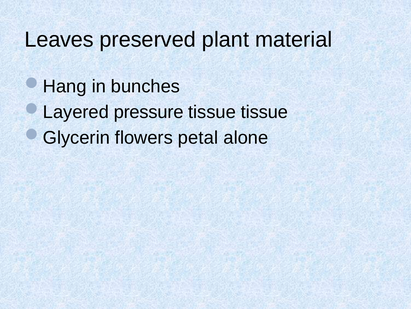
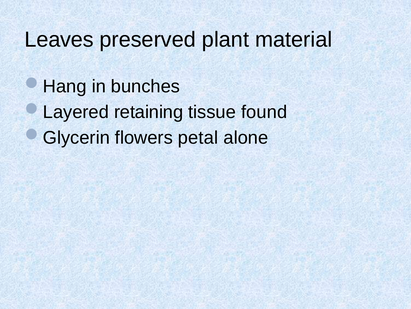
pressure: pressure -> retaining
tissue tissue: tissue -> found
